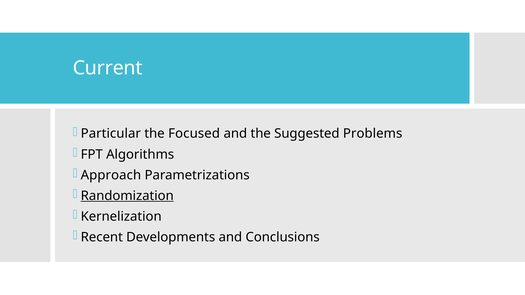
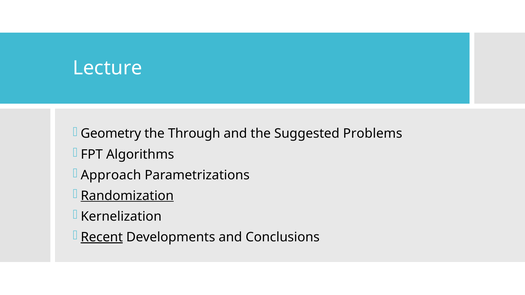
Current: Current -> Lecture
Particular: Particular -> Geometry
Focused: Focused -> Through
Recent underline: none -> present
